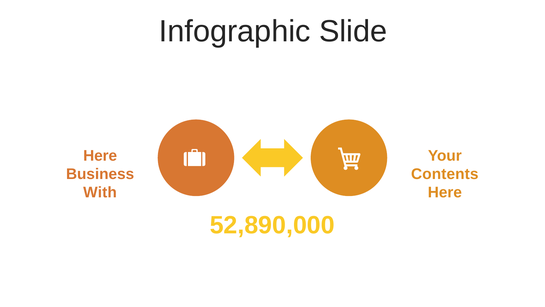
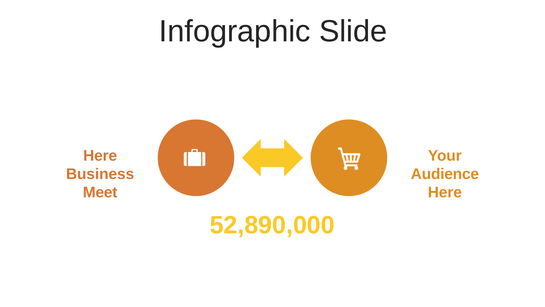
Contents: Contents -> Audience
With: With -> Meet
